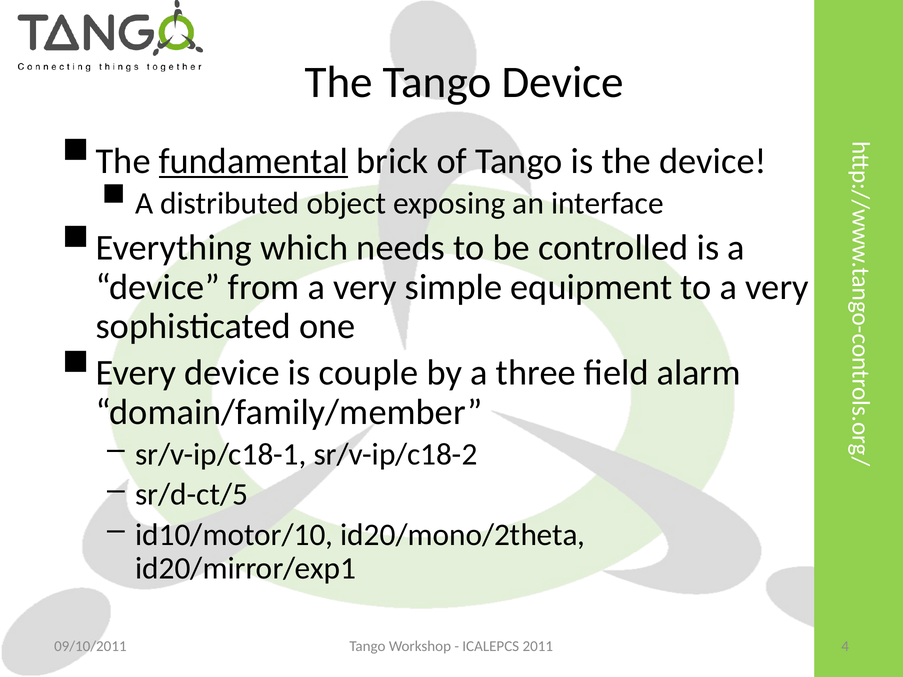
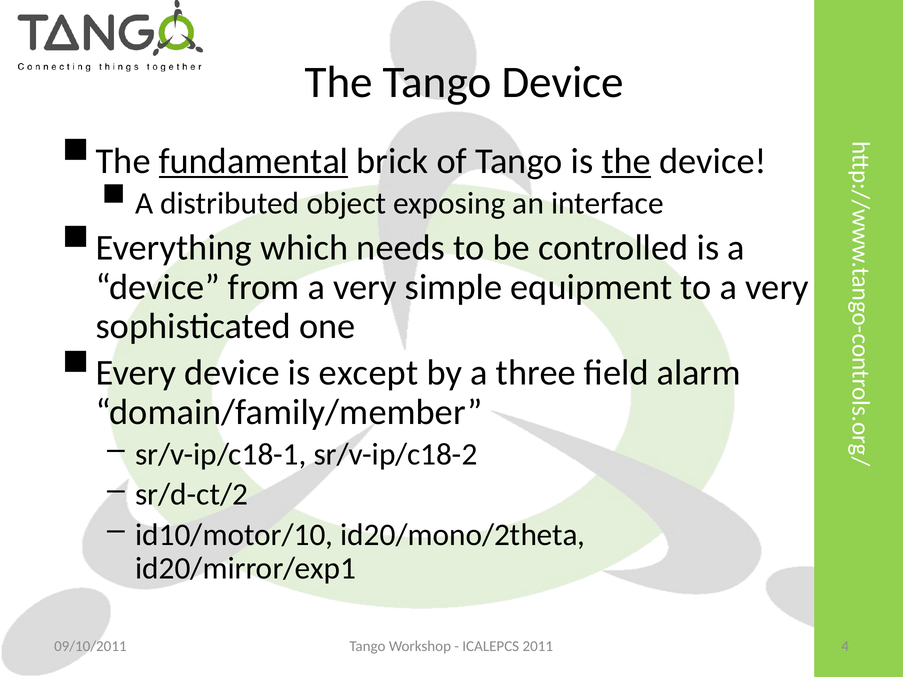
the at (626, 161) underline: none -> present
couple: couple -> except
sr/d-ct/5: sr/d-ct/5 -> sr/d-ct/2
